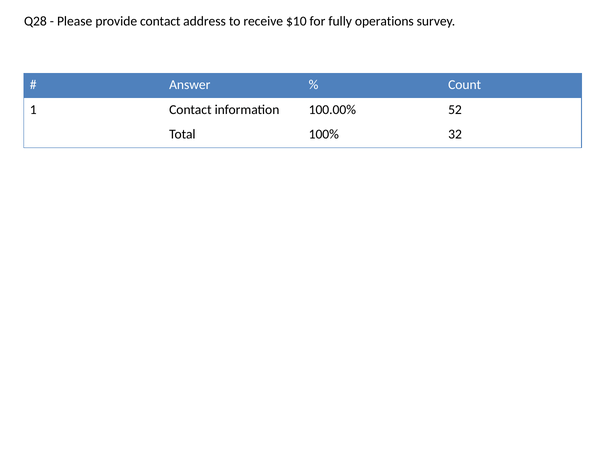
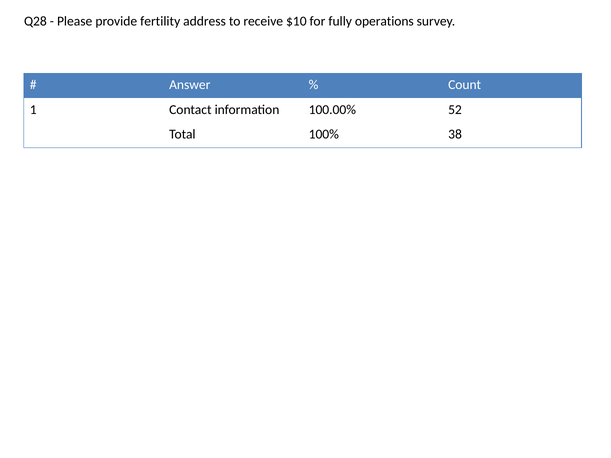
provide contact: contact -> fertility
32: 32 -> 38
